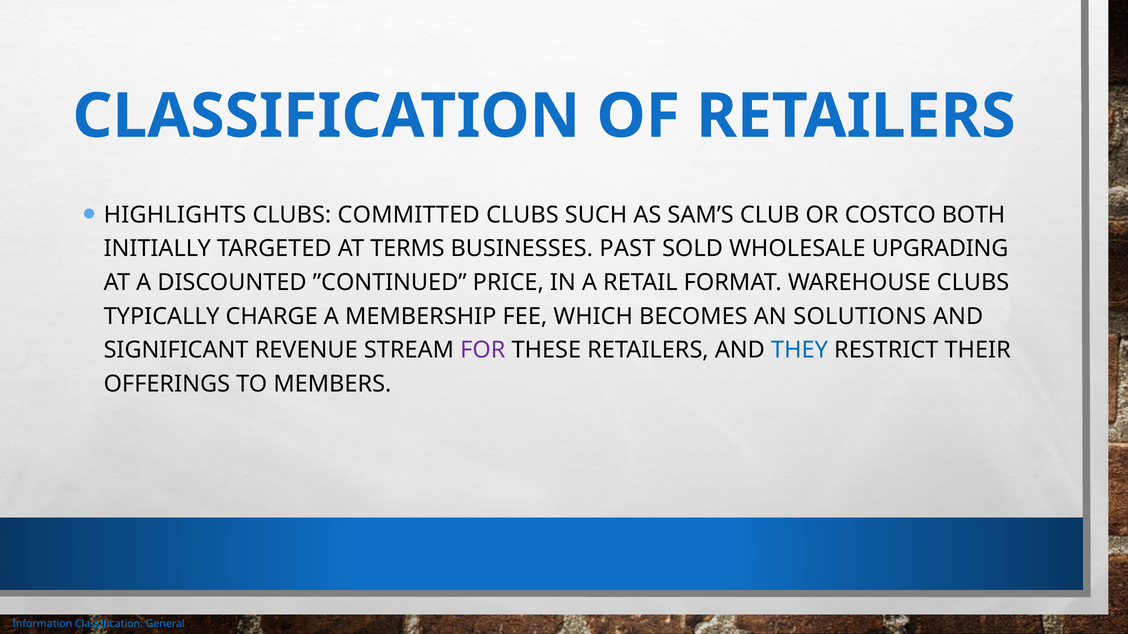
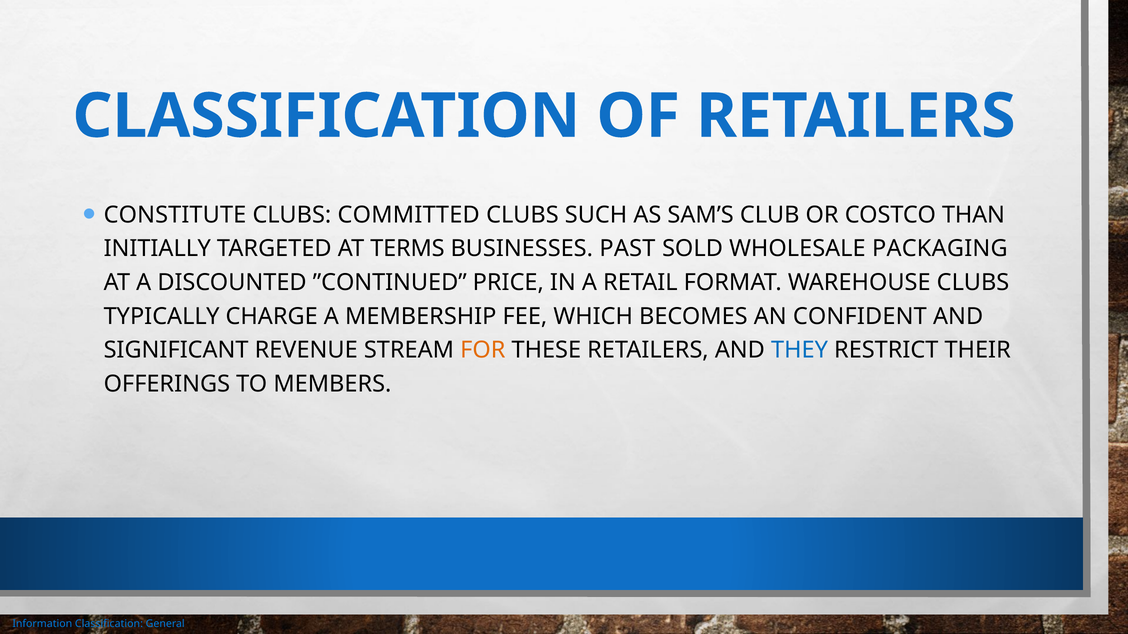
HIGHLIGHTS: HIGHLIGHTS -> CONSTITUTE
BOTH: BOTH -> THAN
UPGRADING: UPGRADING -> PACKAGING
SOLUTIONS: SOLUTIONS -> CONFIDENT
FOR colour: purple -> orange
